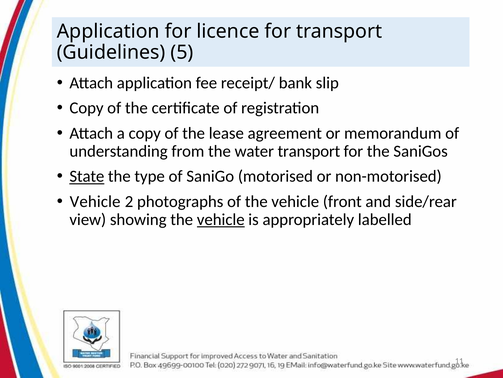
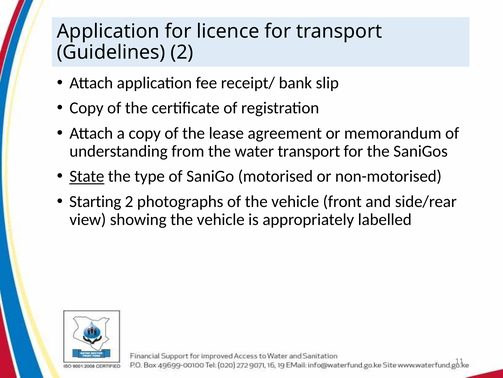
Guidelines 5: 5 -> 2
Vehicle at (95, 201): Vehicle -> Starting
vehicle at (221, 219) underline: present -> none
